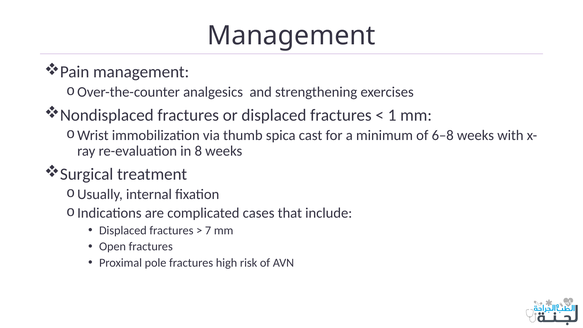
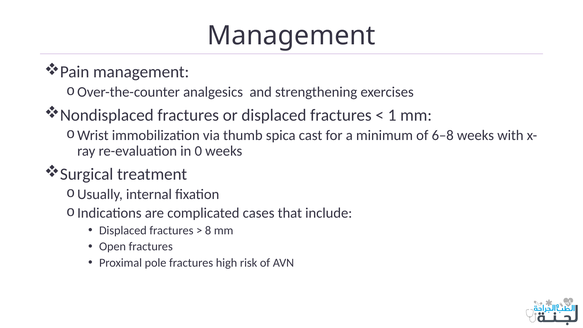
8: 8 -> 0
7: 7 -> 8
